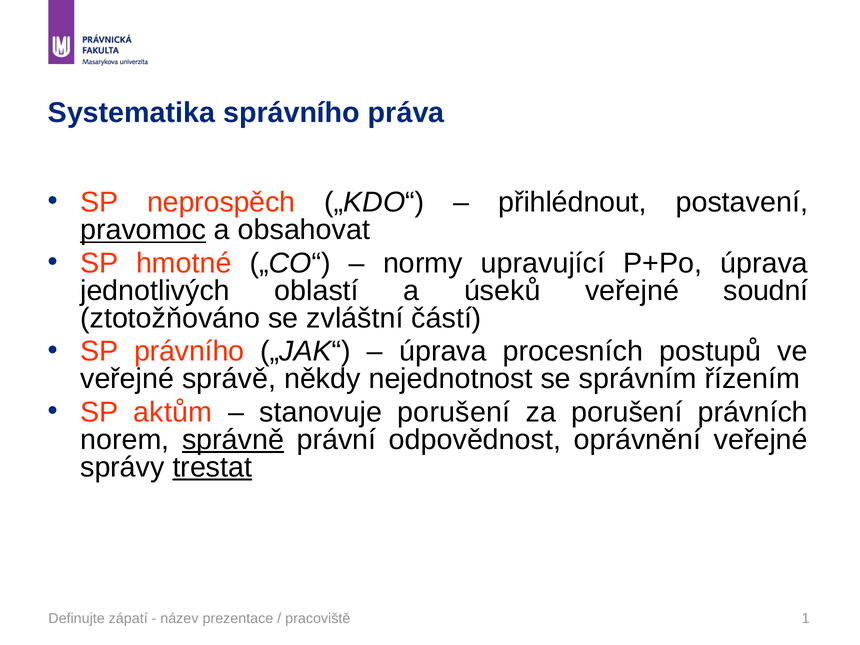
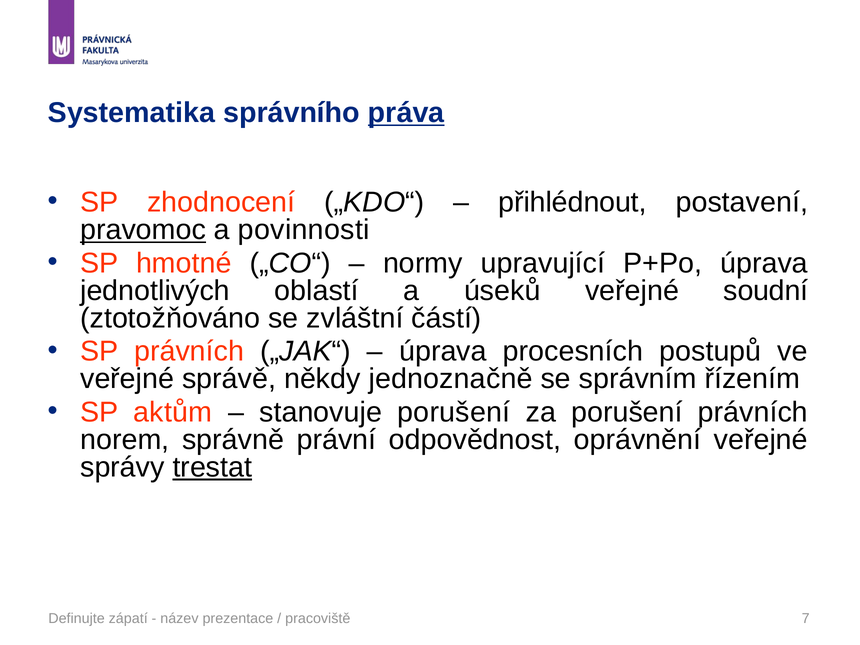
práva underline: none -> present
neprospěch: neprospěch -> zhodnocení
obsahovat: obsahovat -> povinnosti
SP právního: právního -> právních
nejednotnost: nejednotnost -> jednoznačně
správně underline: present -> none
1: 1 -> 7
